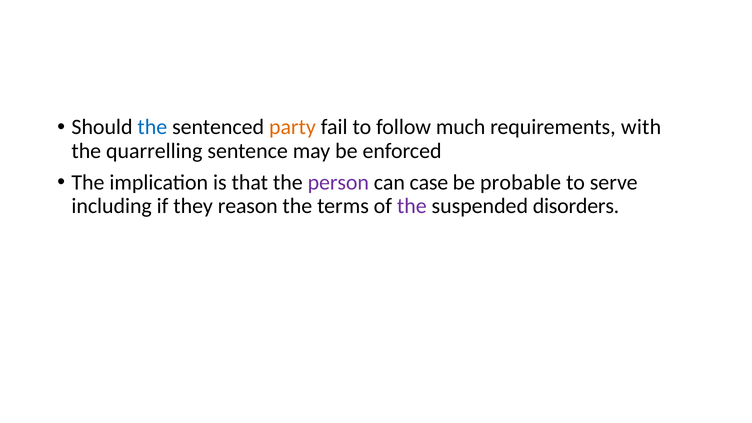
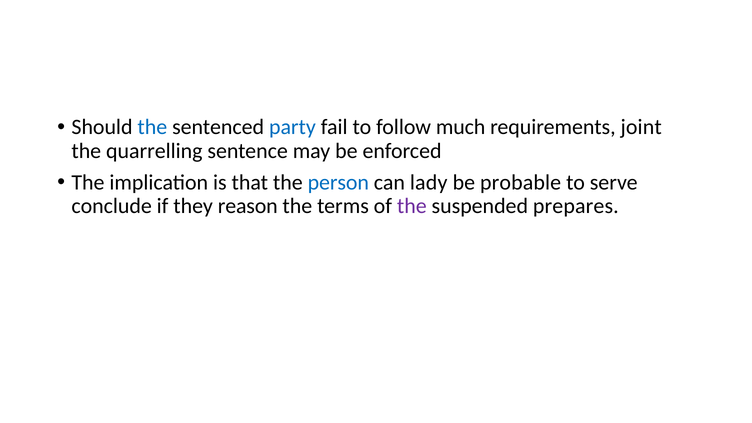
party colour: orange -> blue
with: with -> joint
person colour: purple -> blue
case: case -> lady
including: including -> conclude
disorders: disorders -> prepares
